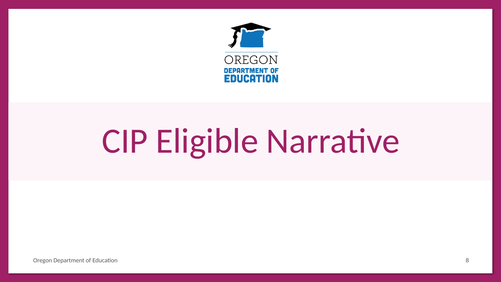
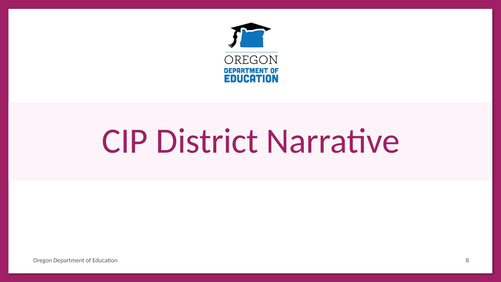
Eligible: Eligible -> District
